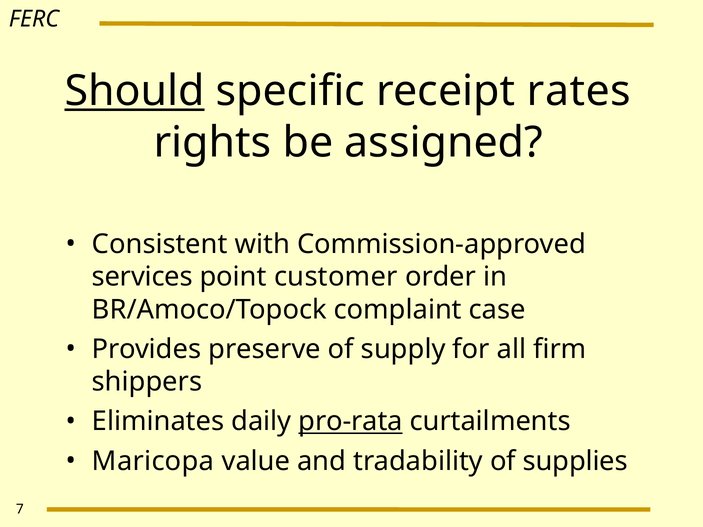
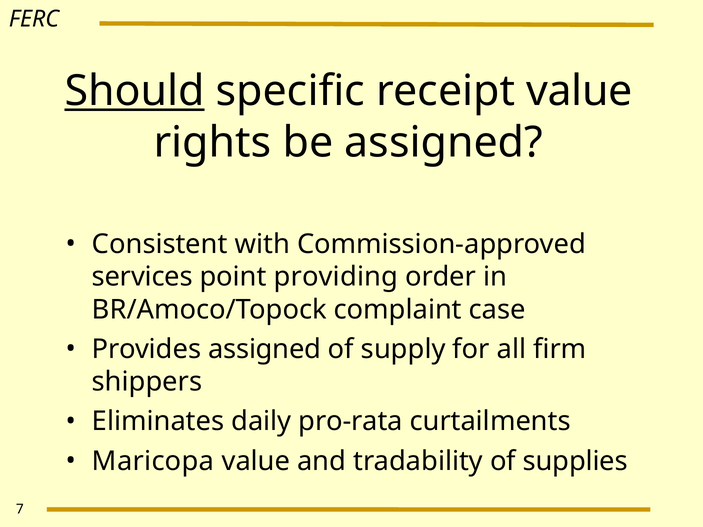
receipt rates: rates -> value
customer: customer -> providing
Provides preserve: preserve -> assigned
pro-rata underline: present -> none
